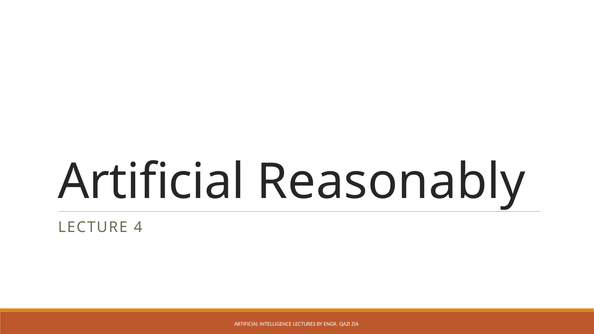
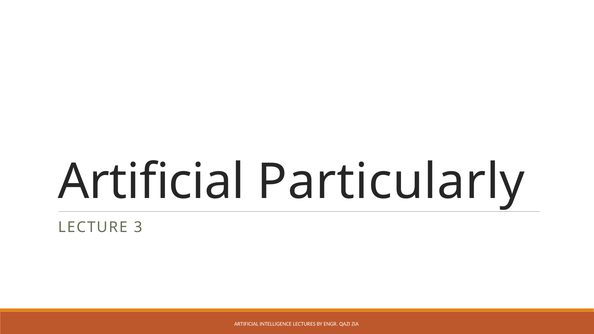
Reasonably: Reasonably -> Particularly
4: 4 -> 3
